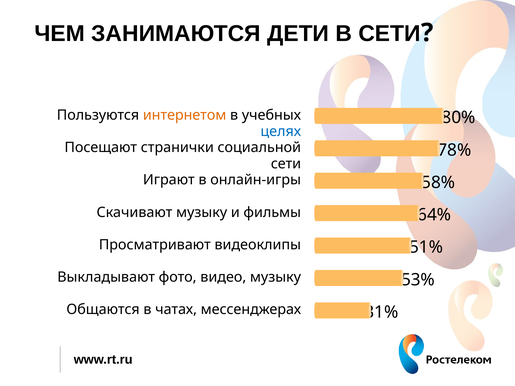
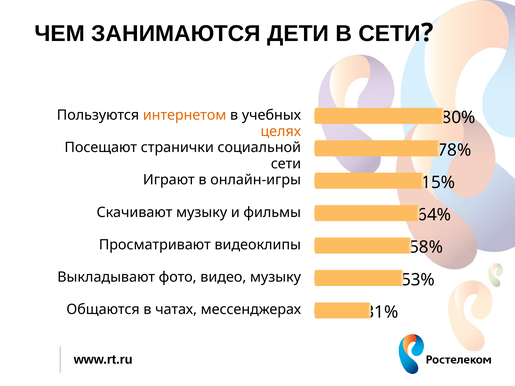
целях colour: blue -> orange
58%: 58% -> 15%
51%: 51% -> 58%
